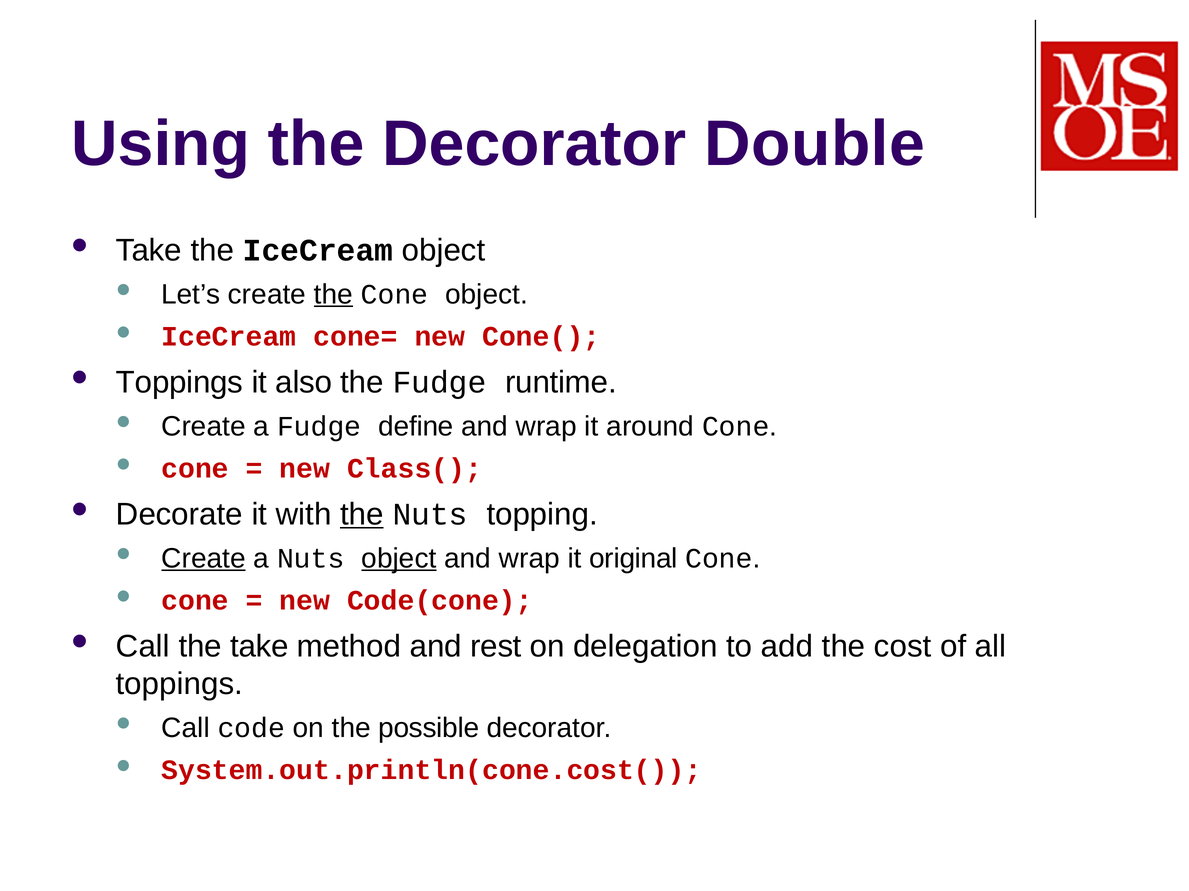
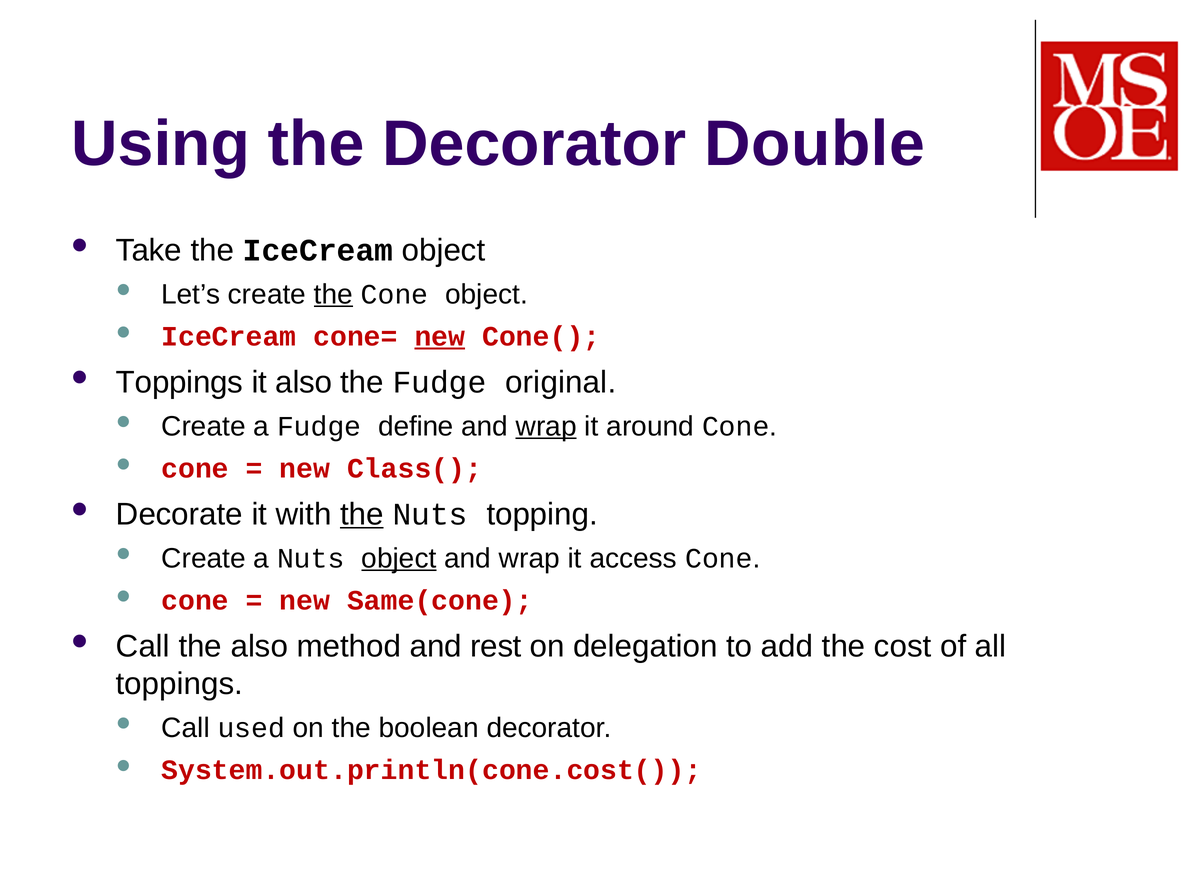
new at (440, 337) underline: none -> present
runtime: runtime -> original
wrap at (546, 427) underline: none -> present
Create at (204, 559) underline: present -> none
original: original -> access
Code(cone: Code(cone -> Same(cone
the take: take -> also
code: code -> used
possible: possible -> boolean
